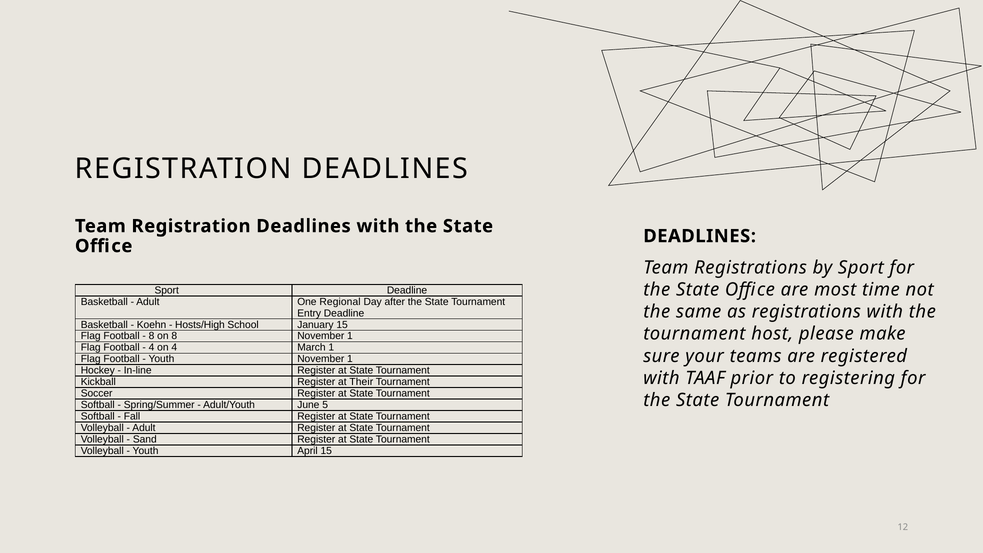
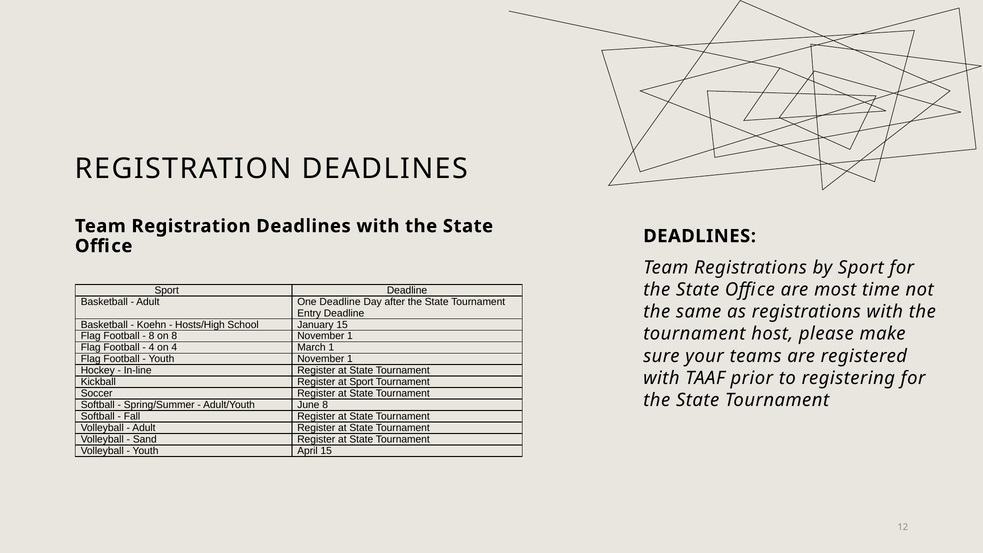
One Regional: Regional -> Deadline
at Their: Their -> Sport
June 5: 5 -> 8
